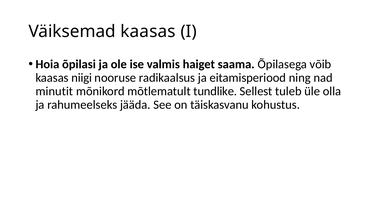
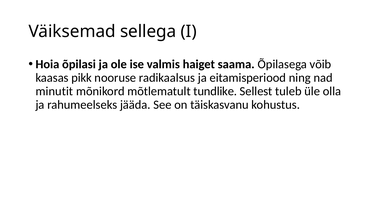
Väiksemad kaasas: kaasas -> sellega
niigi: niigi -> pikk
